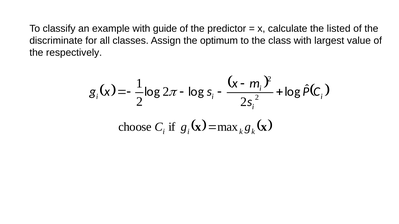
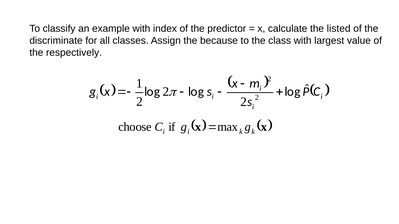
guide: guide -> index
optimum: optimum -> because
